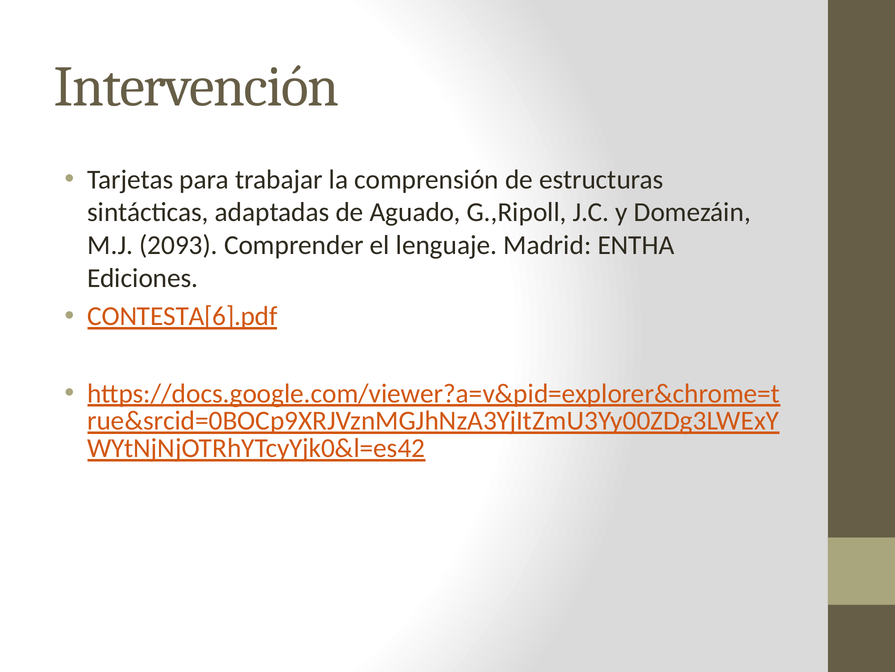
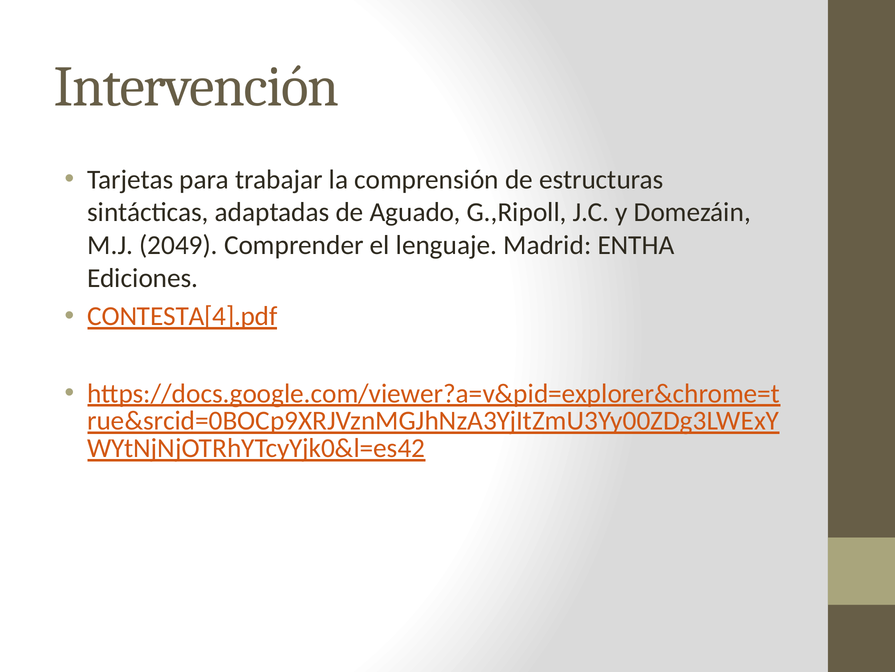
2093: 2093 -> 2049
CONTESTA[6].pdf: CONTESTA[6].pdf -> CONTESTA[4].pdf
